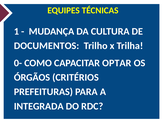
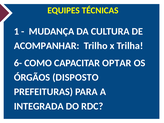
DOCUMENTOS: DOCUMENTOS -> ACOMPANHAR
0-: 0- -> 6-
CRITÉRIOS: CRITÉRIOS -> DISPOSTO
